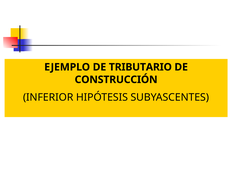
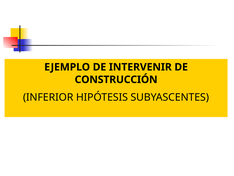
TRIBUTARIO: TRIBUTARIO -> INTERVENIR
